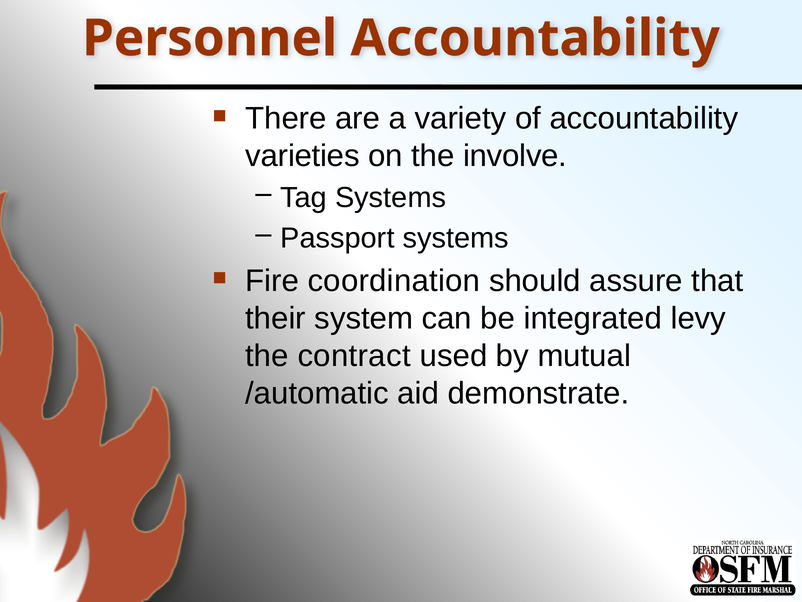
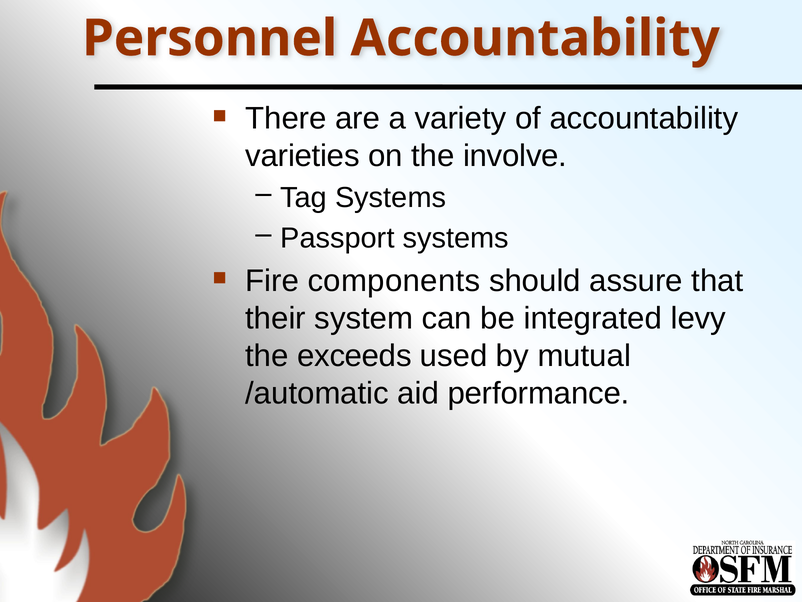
coordination: coordination -> components
contract: contract -> exceeds
demonstrate: demonstrate -> performance
